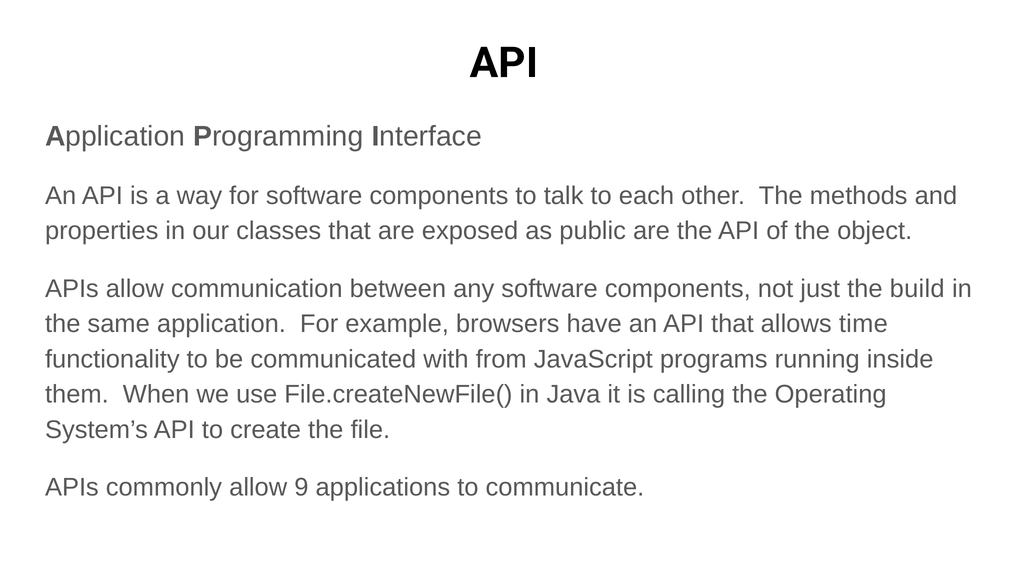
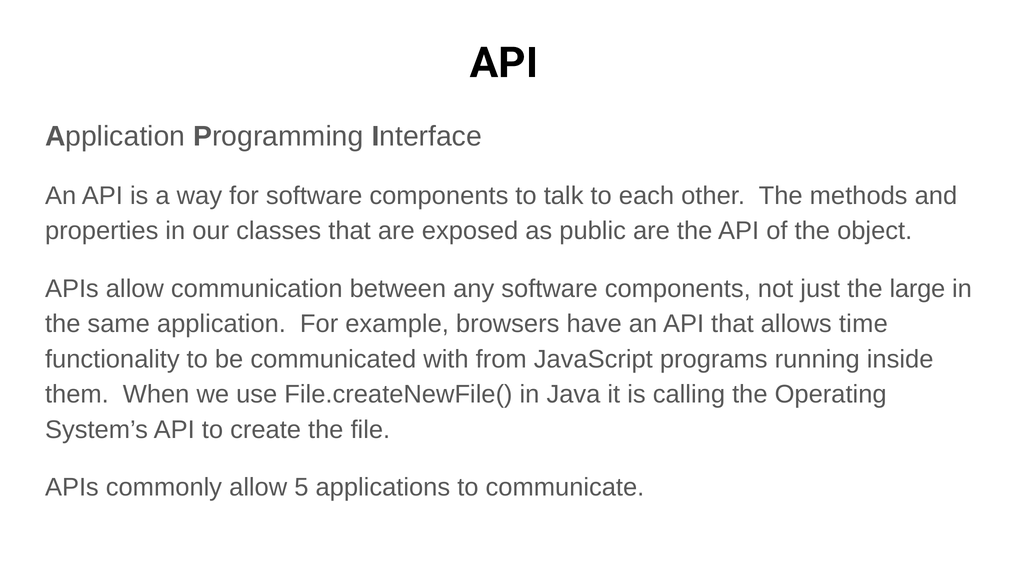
build: build -> large
9: 9 -> 5
